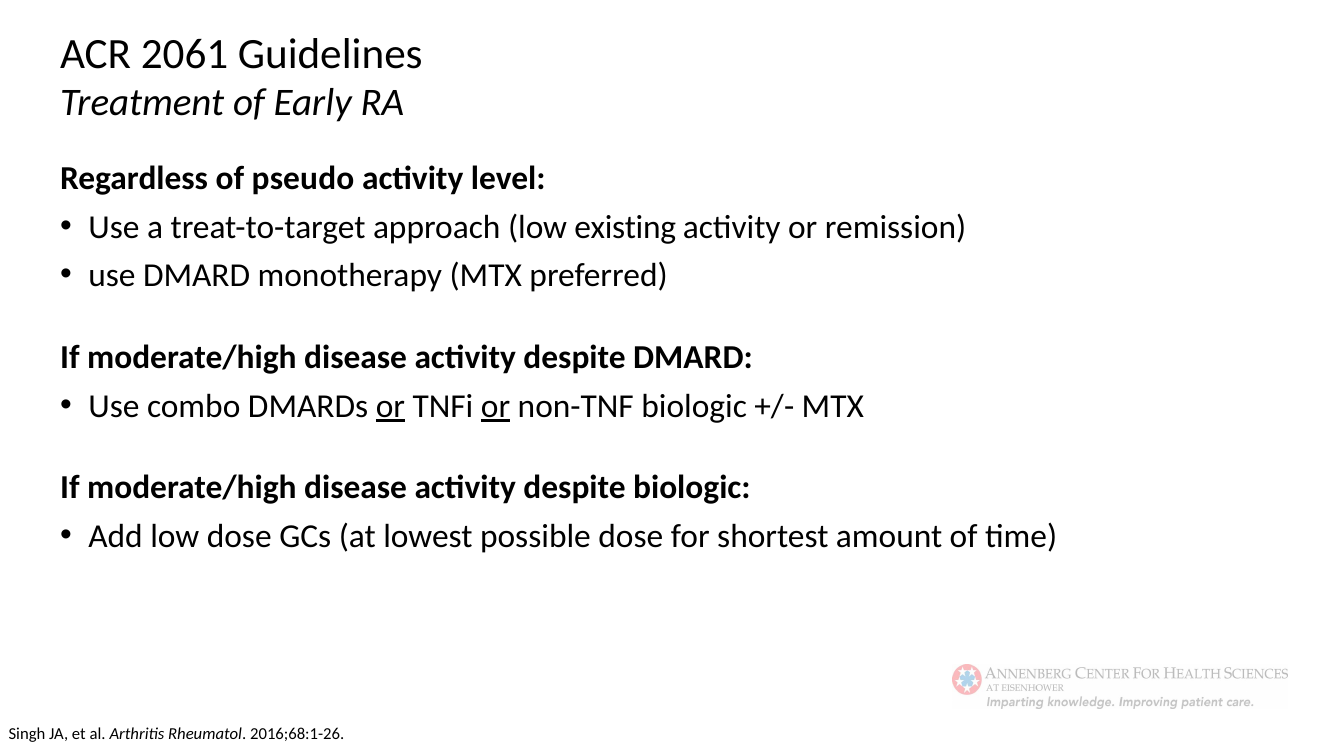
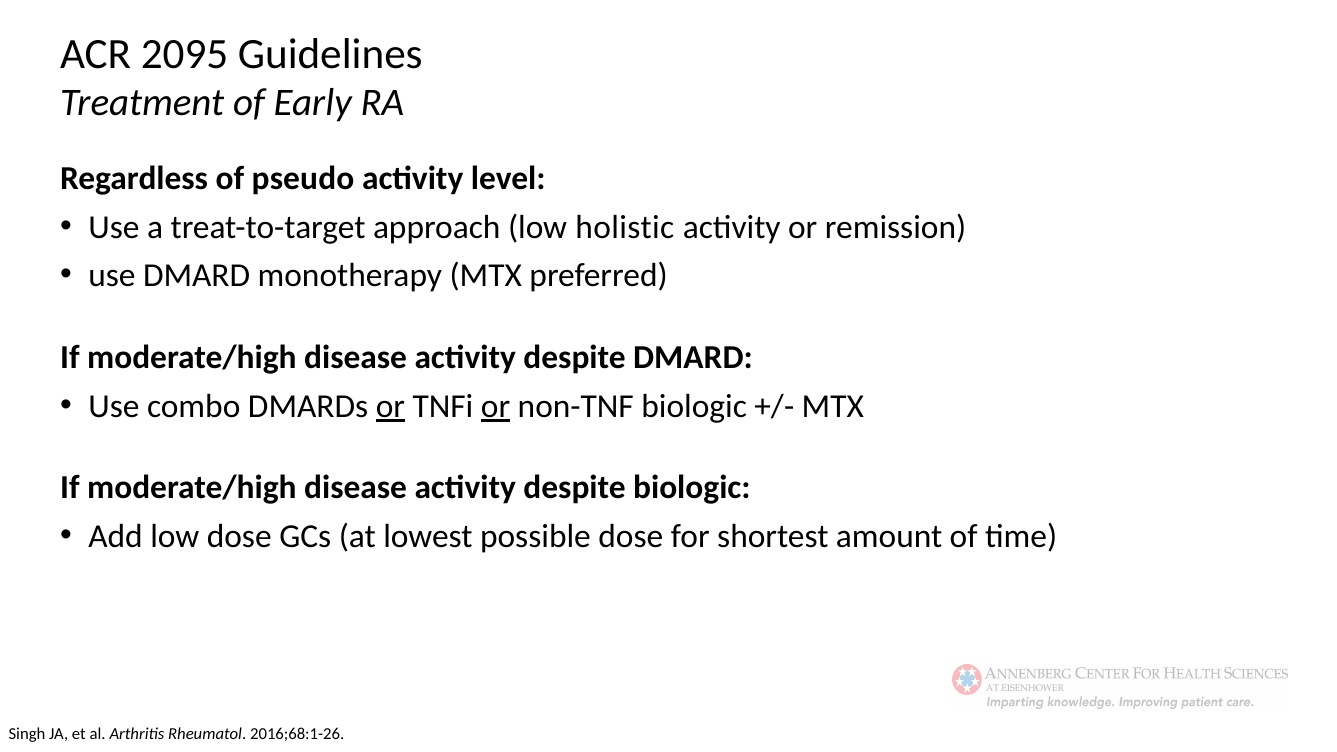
2061: 2061 -> 2095
existing: existing -> holistic
